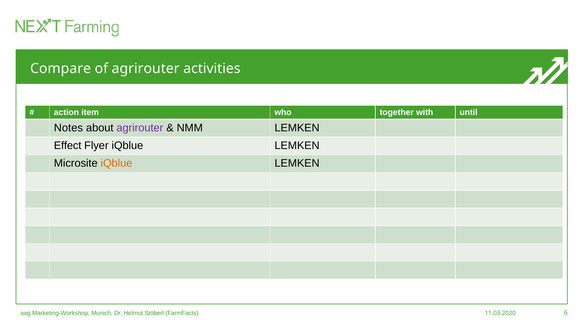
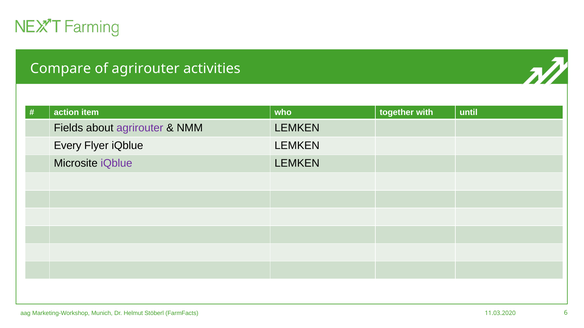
Notes: Notes -> Fields
Effect: Effect -> Every
iQblue at (116, 164) colour: orange -> purple
